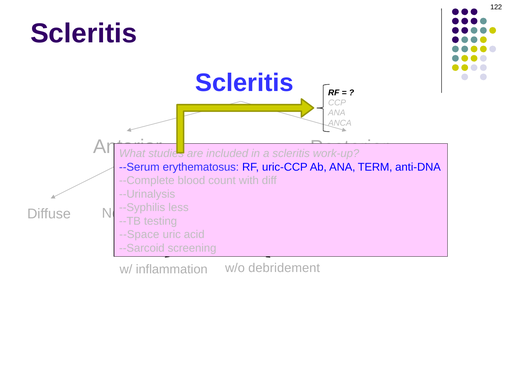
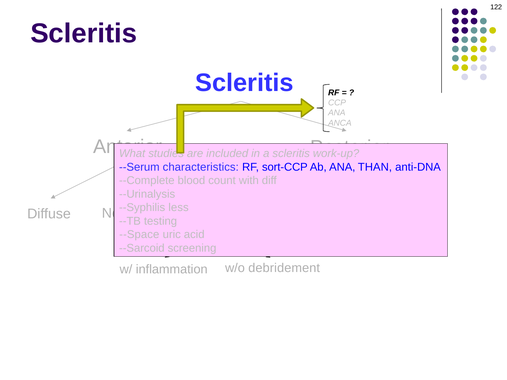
erythematosus: erythematosus -> characteristics
uric-CCP: uric-CCP -> sort-CCP
TERM: TERM -> THAN
